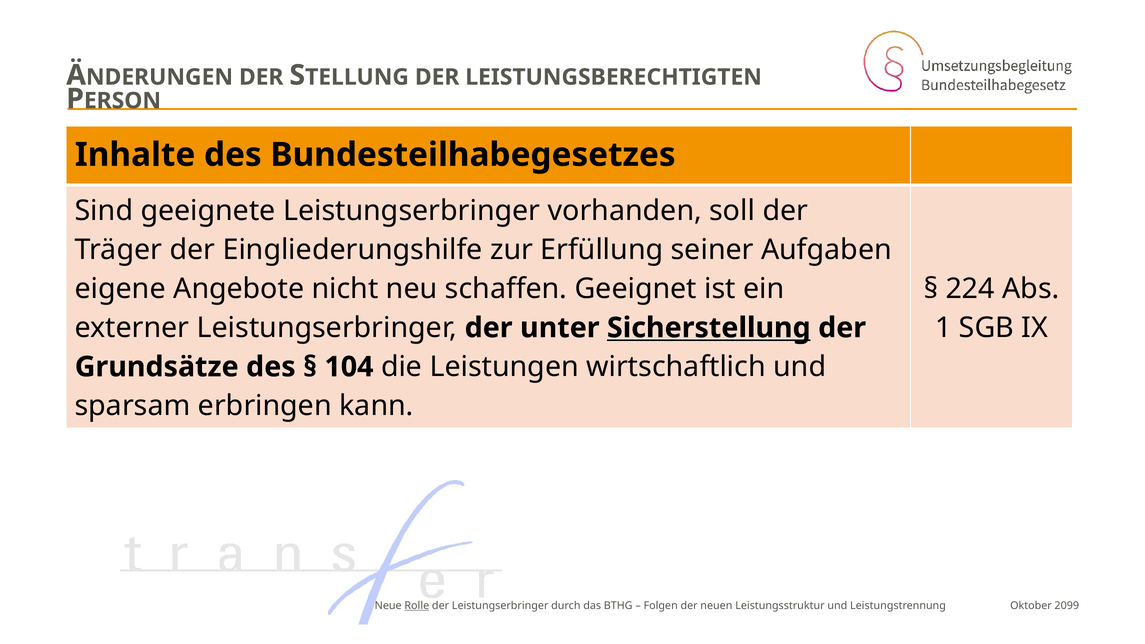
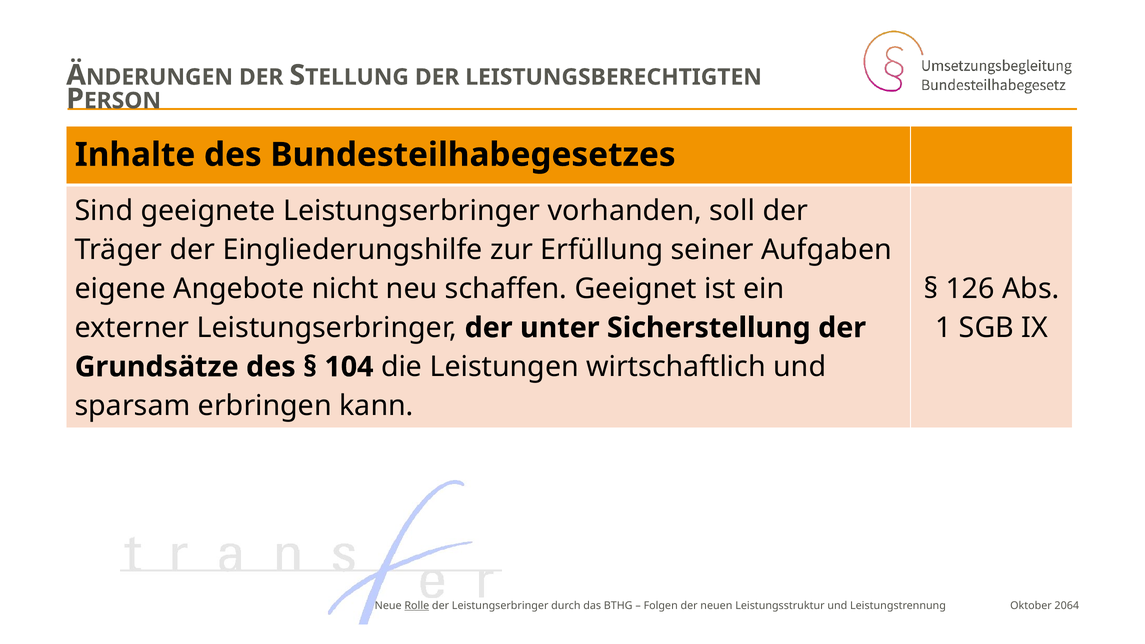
224: 224 -> 126
Sicherstellung underline: present -> none
2099: 2099 -> 2064
